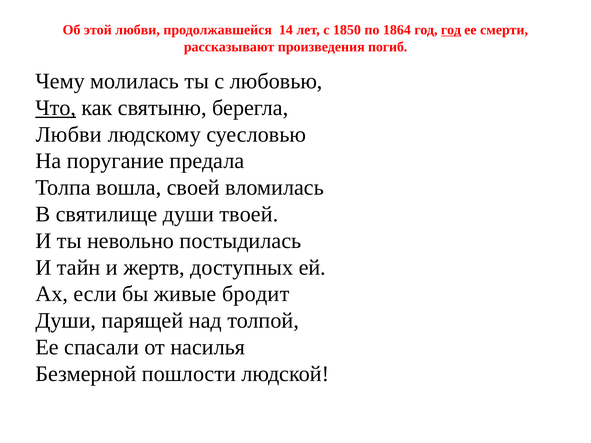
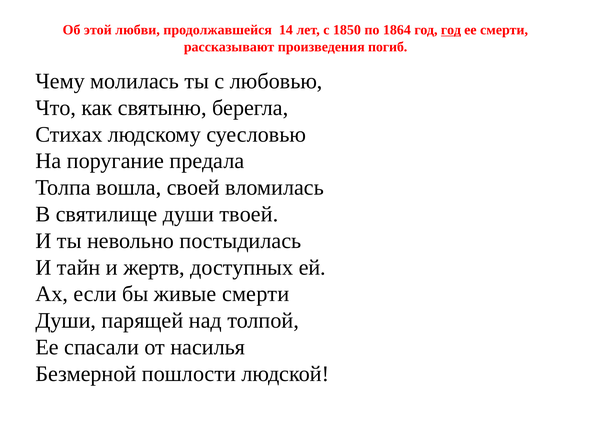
Что underline: present -> none
Любви at (69, 134): Любви -> Стихах
живые бродит: бродит -> смерти
